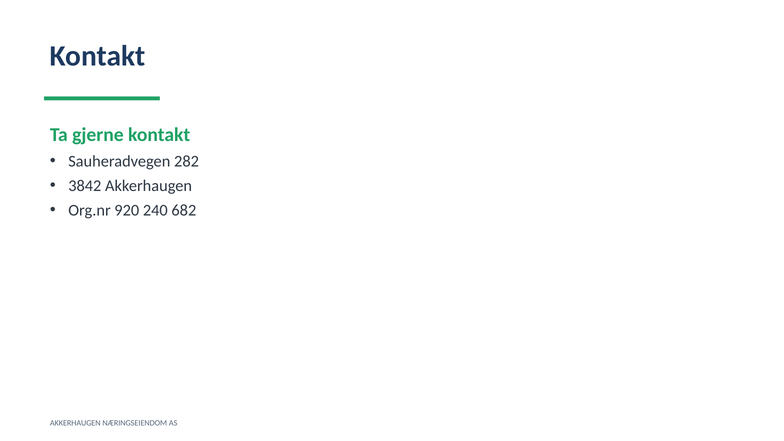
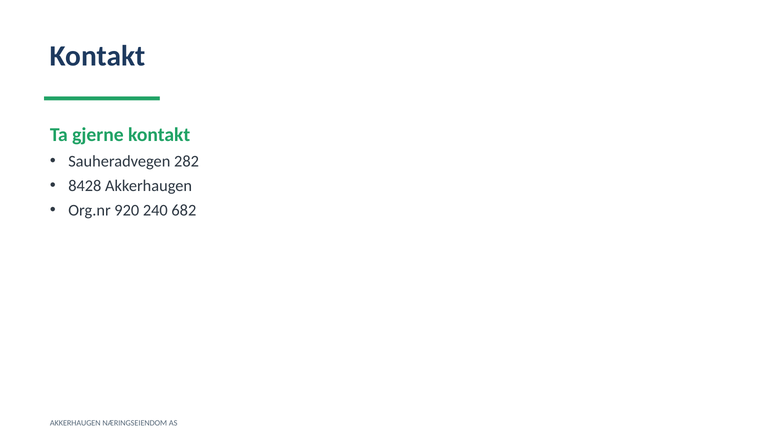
3842: 3842 -> 8428
